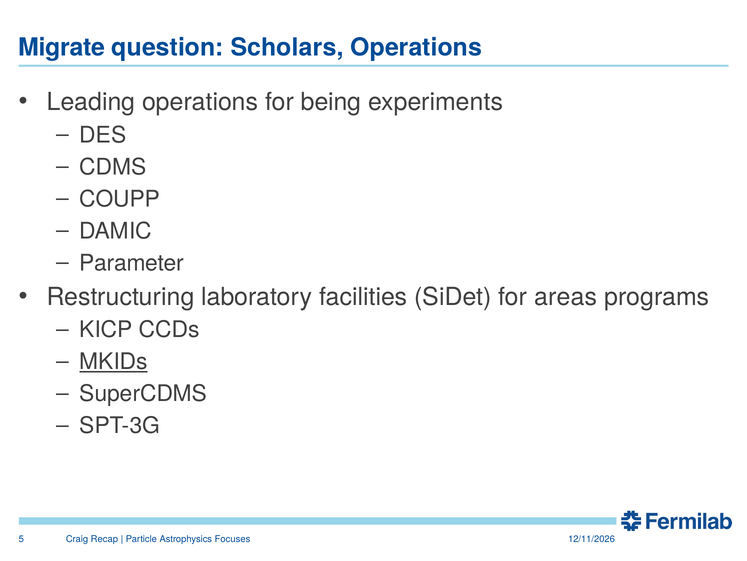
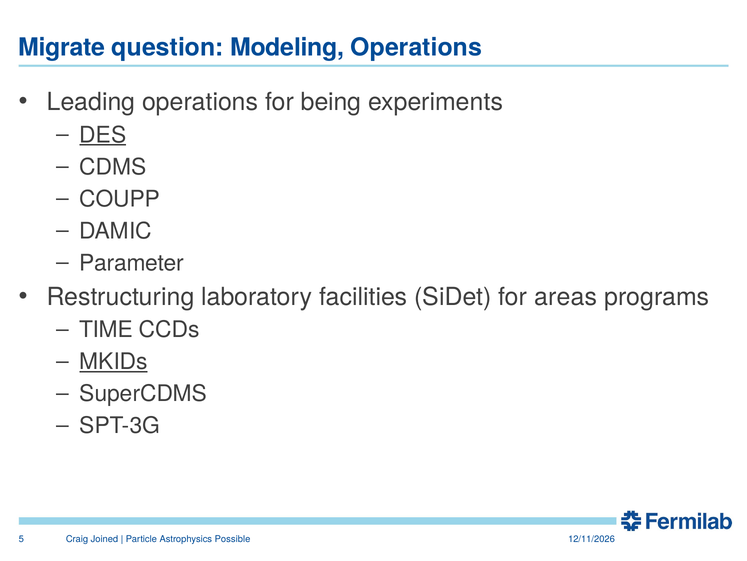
Scholars: Scholars -> Modeling
DES underline: none -> present
KICP: KICP -> TIME
Recap: Recap -> Joined
Focuses: Focuses -> Possible
